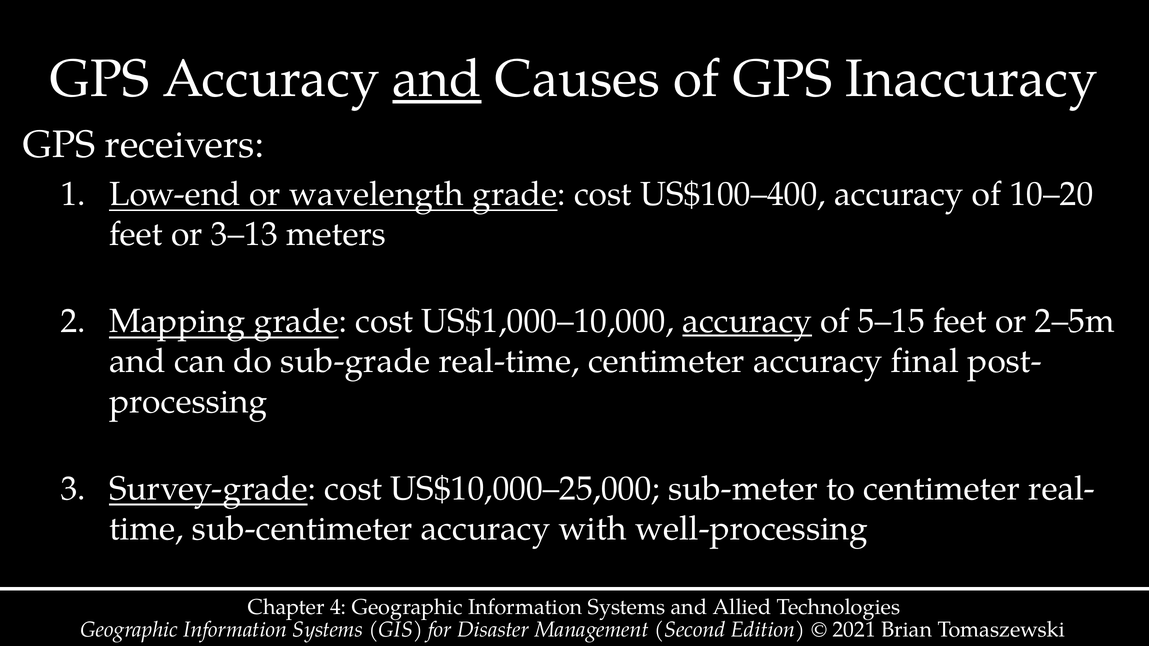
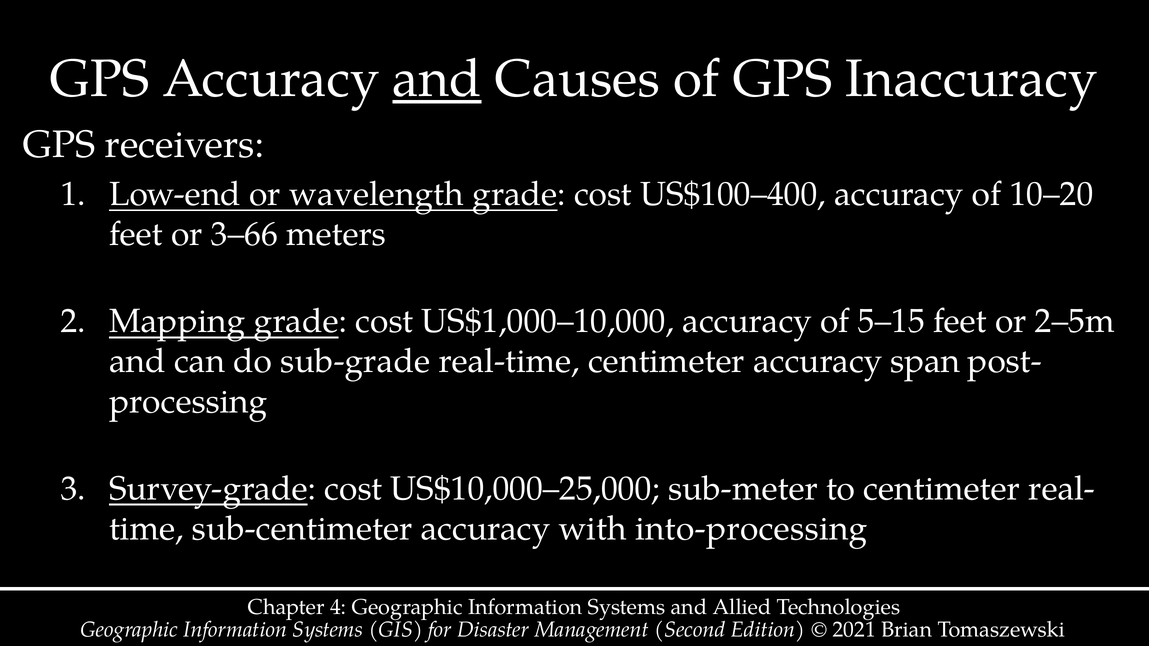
3–13: 3–13 -> 3–66
accuracy at (747, 321) underline: present -> none
final: final -> span
well-processing: well-processing -> into-processing
